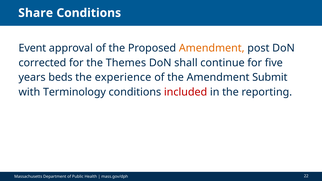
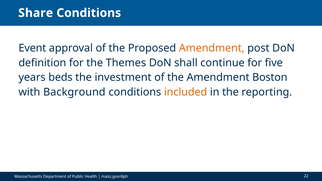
corrected: corrected -> definition
experience: experience -> investment
Submit: Submit -> Boston
Terminology: Terminology -> Background
included colour: red -> orange
